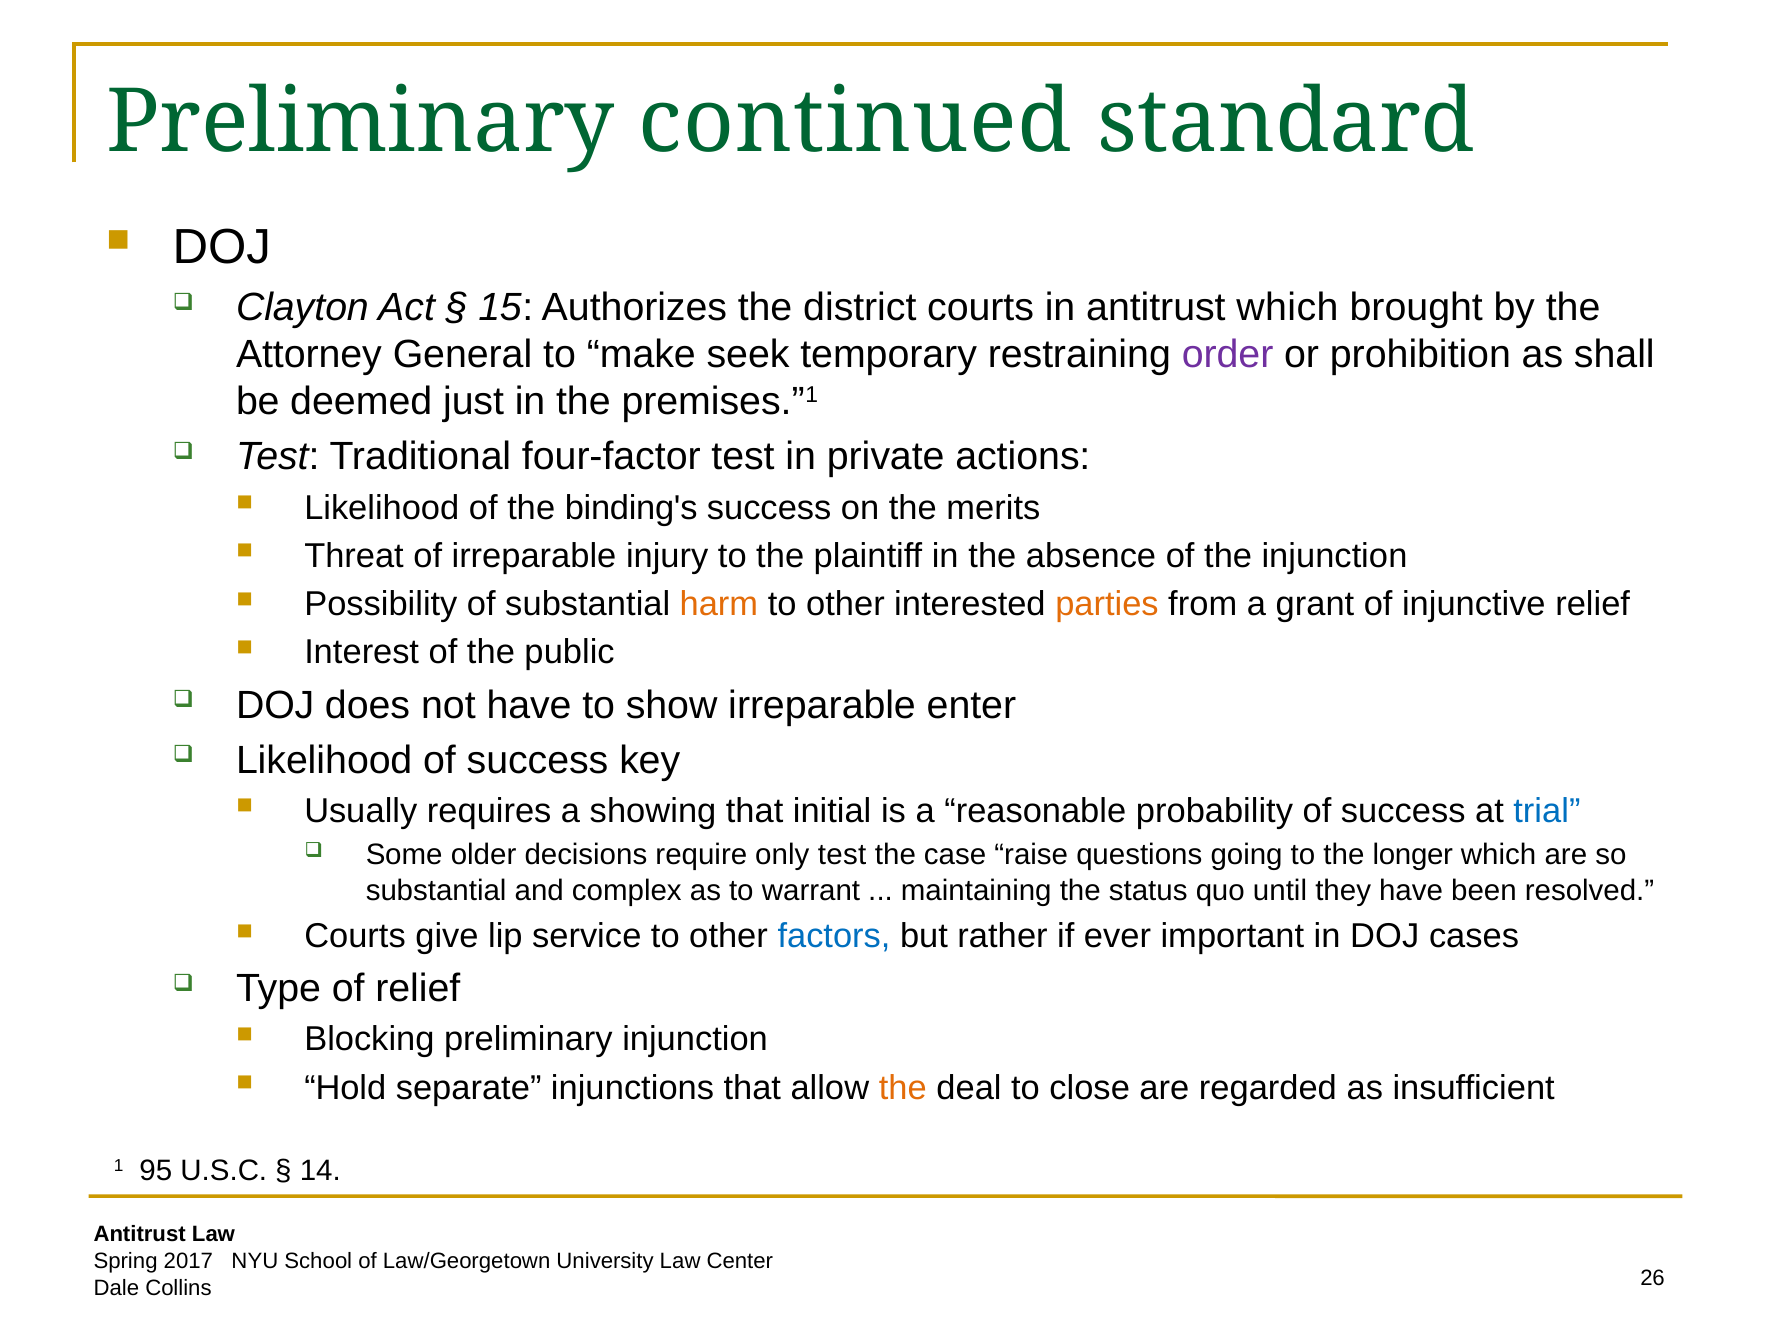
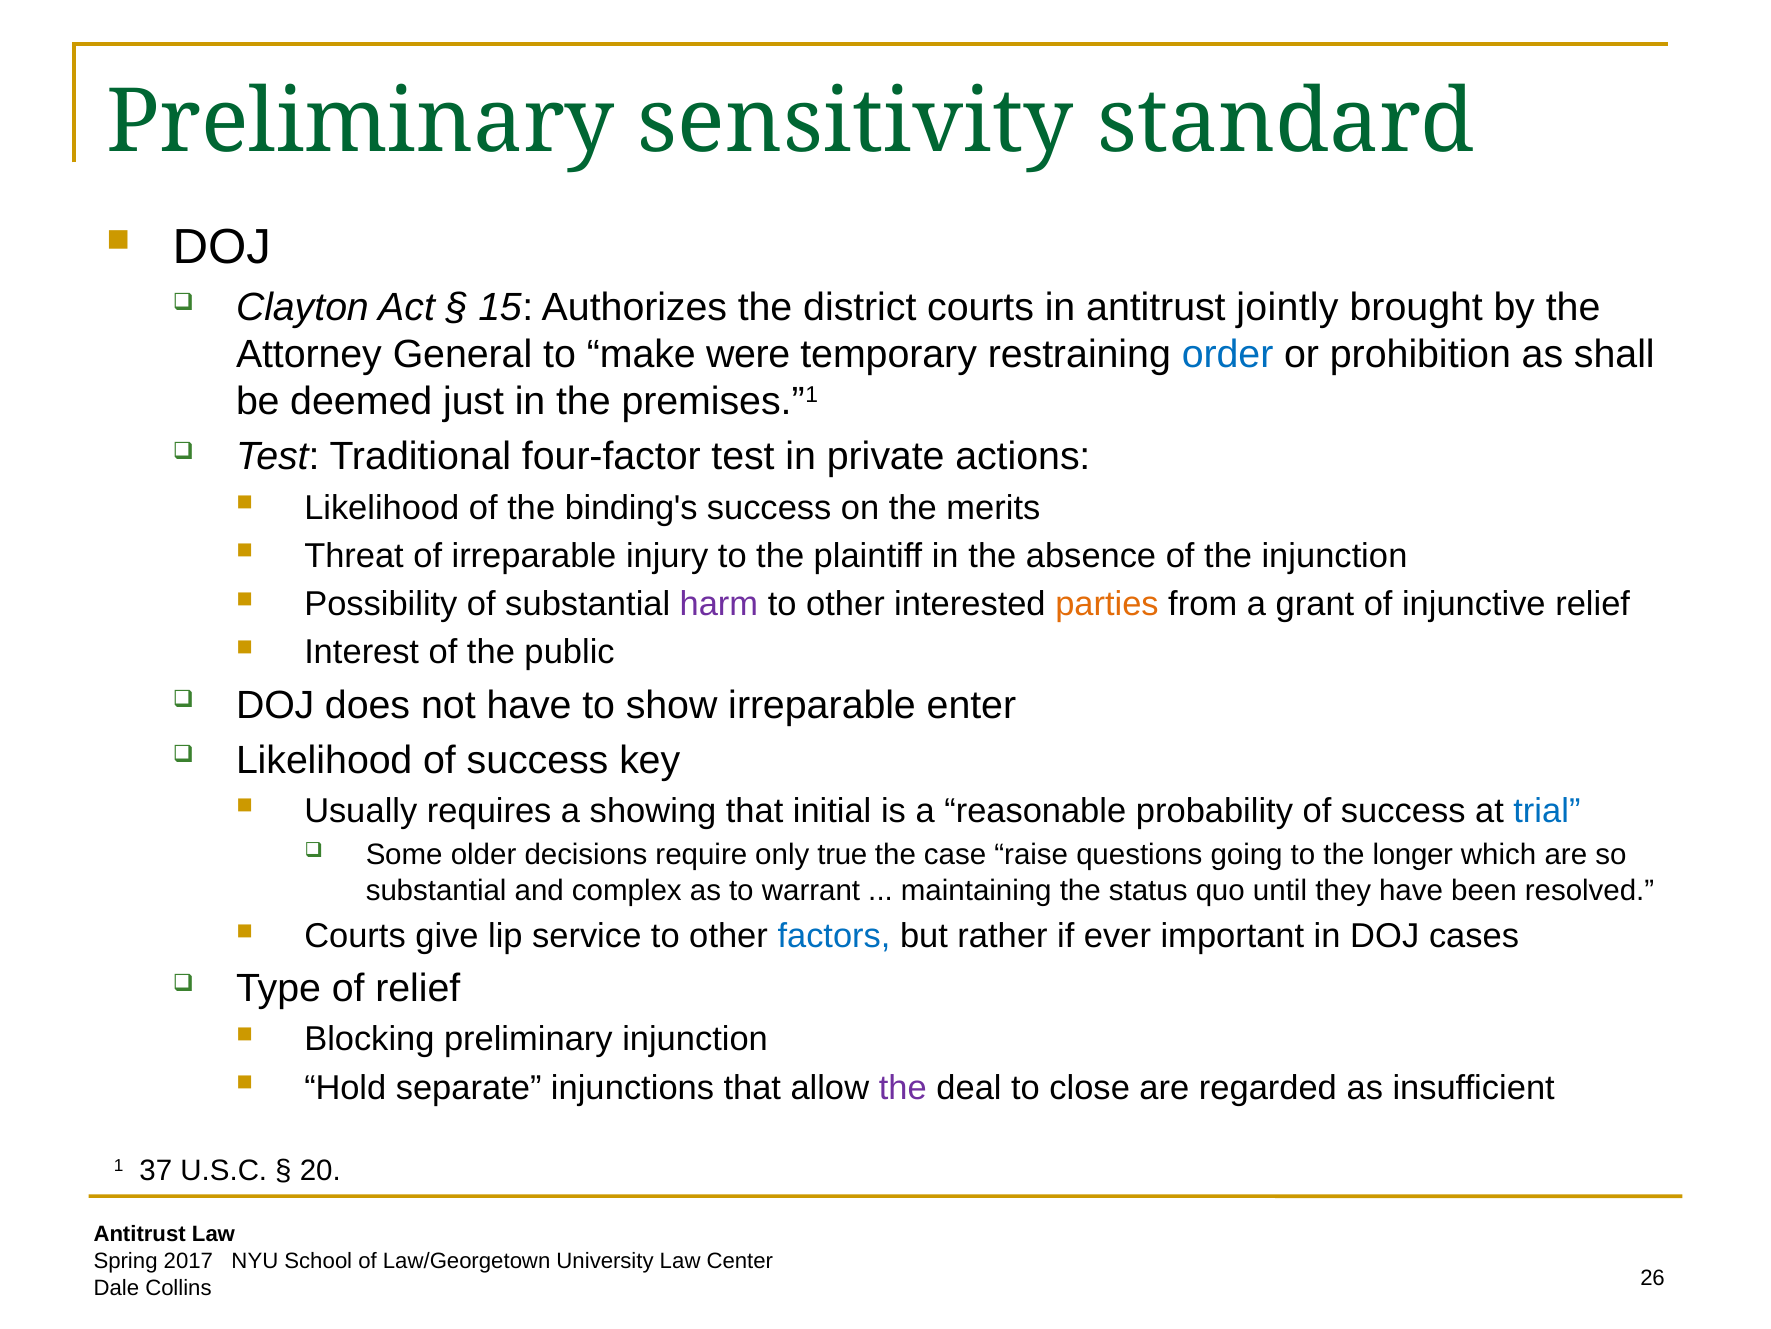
continued: continued -> sensitivity
antitrust which: which -> jointly
seek: seek -> were
order colour: purple -> blue
harm colour: orange -> purple
only test: test -> true
the at (903, 1087) colour: orange -> purple
95: 95 -> 37
14: 14 -> 20
